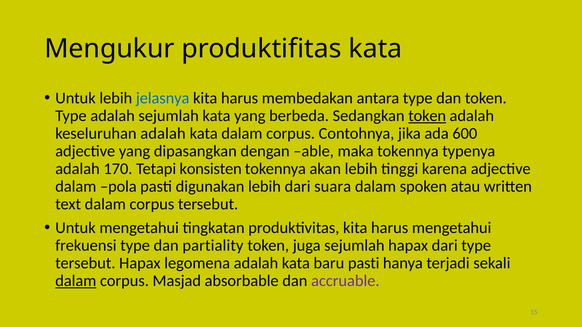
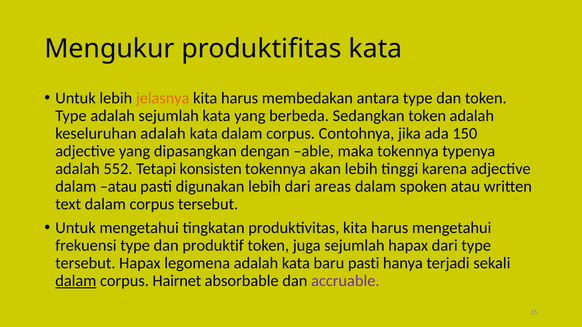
jelasnya colour: blue -> orange
token at (427, 116) underline: present -> none
600: 600 -> 150
170: 170 -> 552
dalam pola: pola -> atau
suara: suara -> areas
partiality: partiality -> produktif
Masjad: Masjad -> Hairnet
